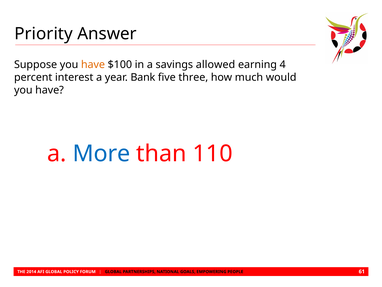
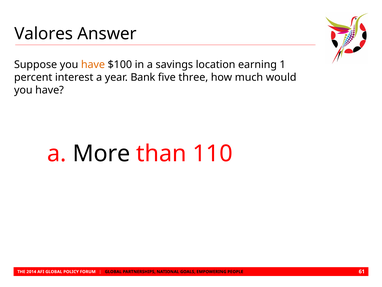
Priority: Priority -> Valores
allowed: allowed -> location
4: 4 -> 1
More colour: blue -> black
